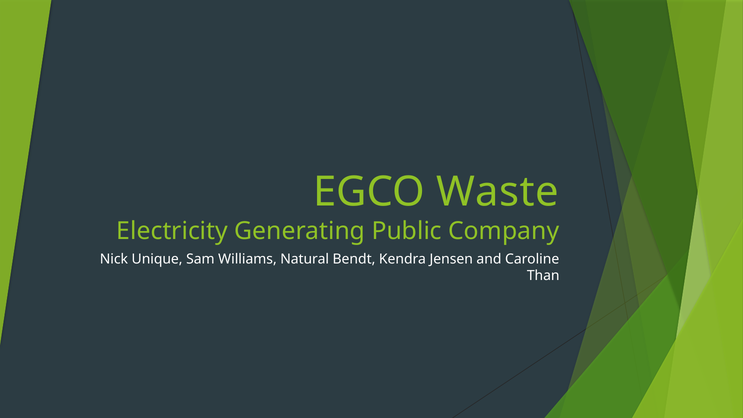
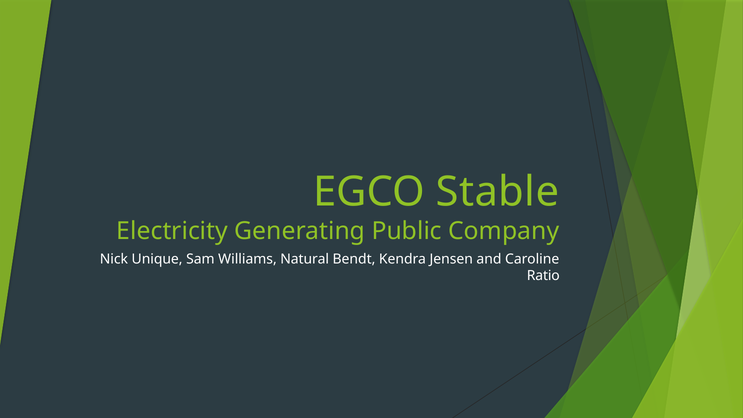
Waste: Waste -> Stable
Than: Than -> Ratio
